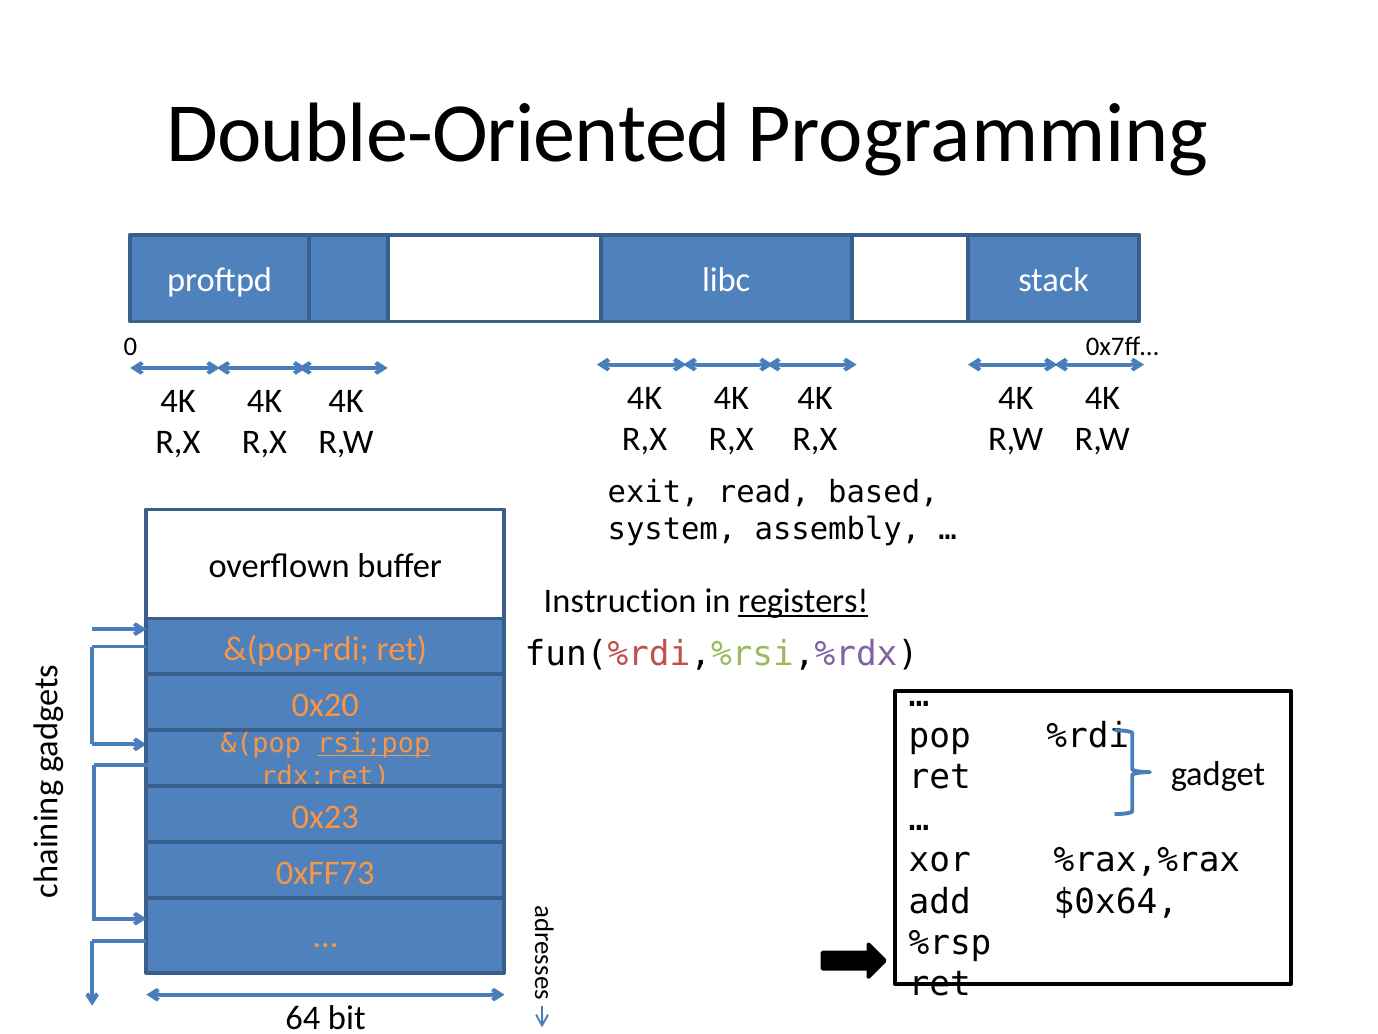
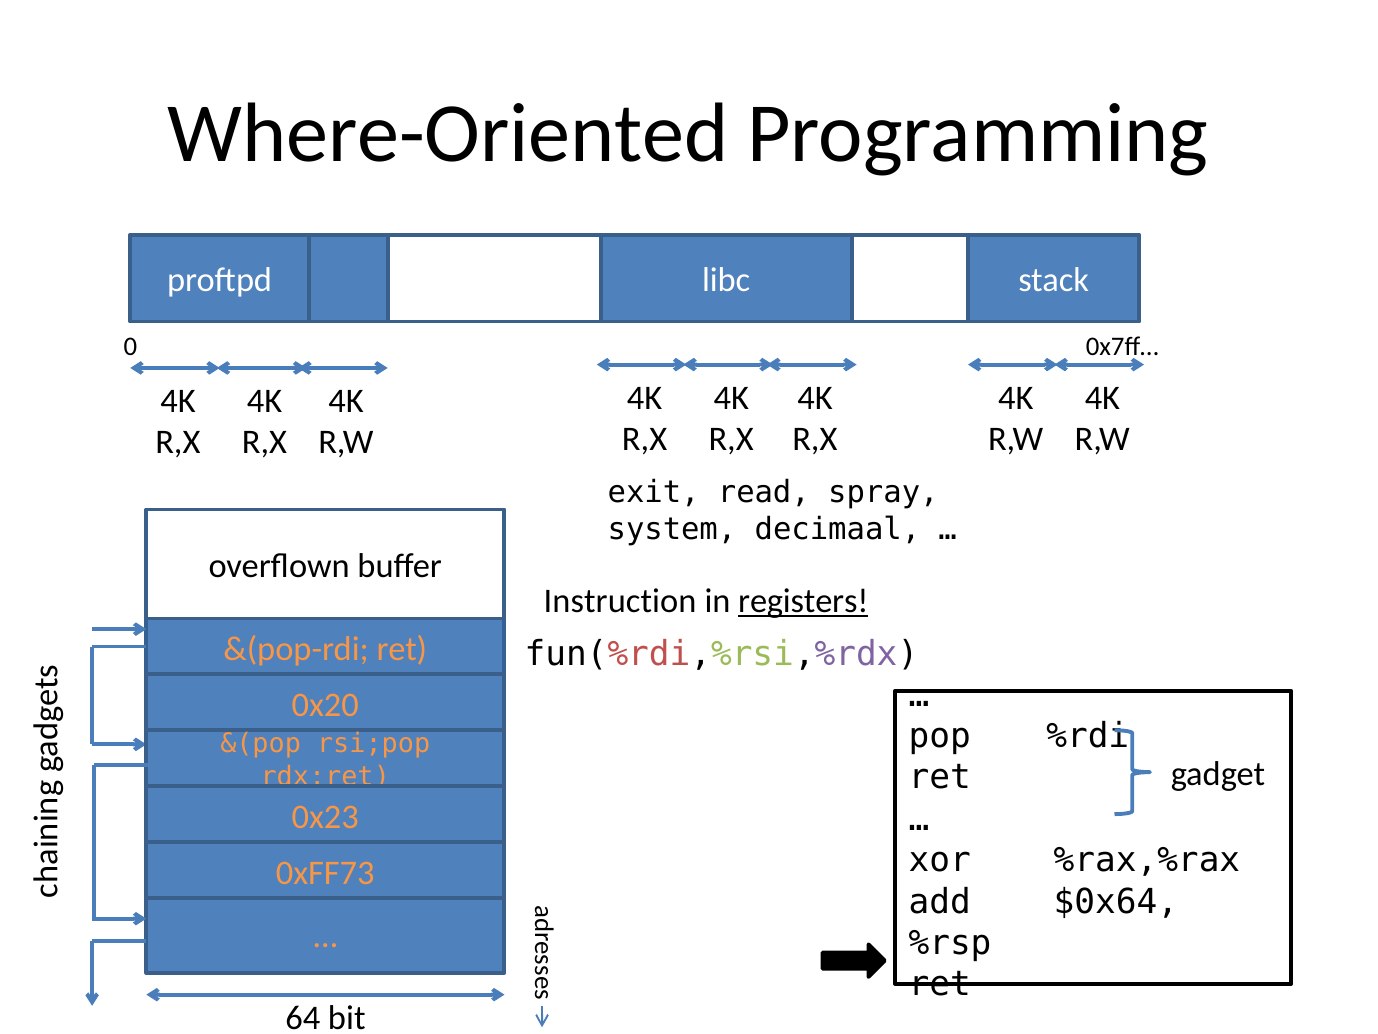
Double-Oriented: Double-Oriented -> Where-Oriented
based: based -> spray
assembly: assembly -> decimaal
rsi;pop underline: present -> none
